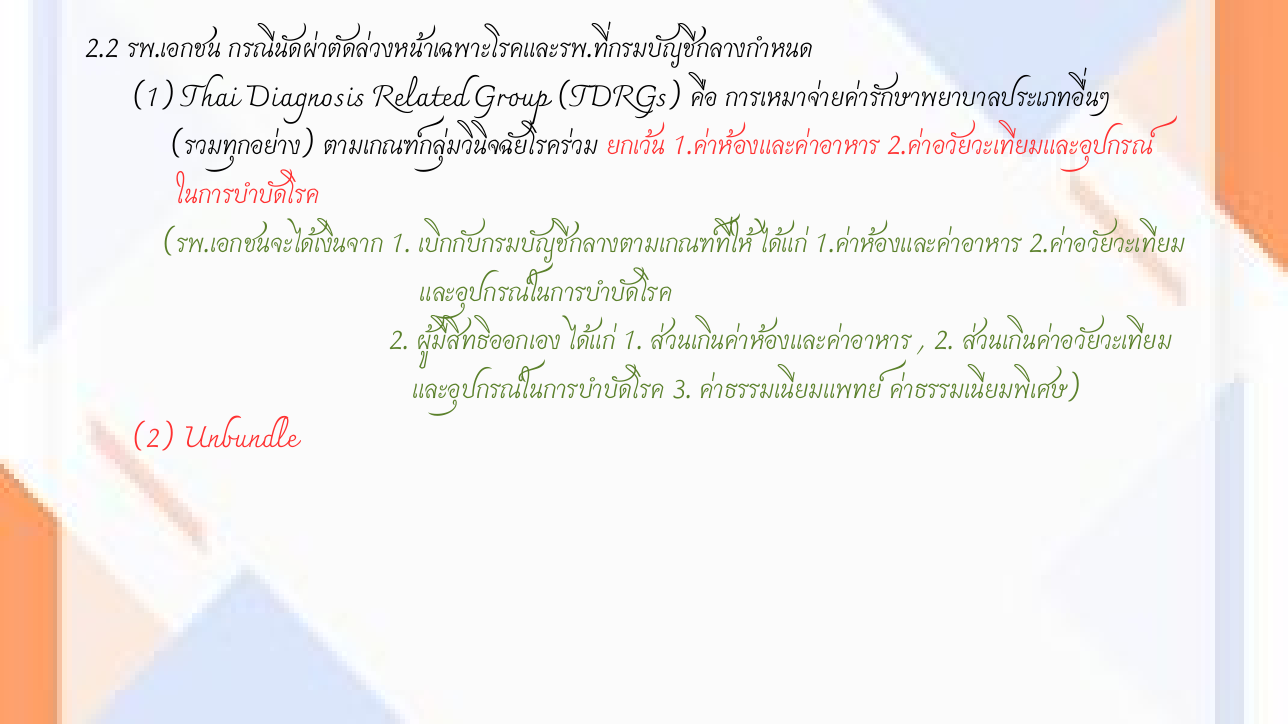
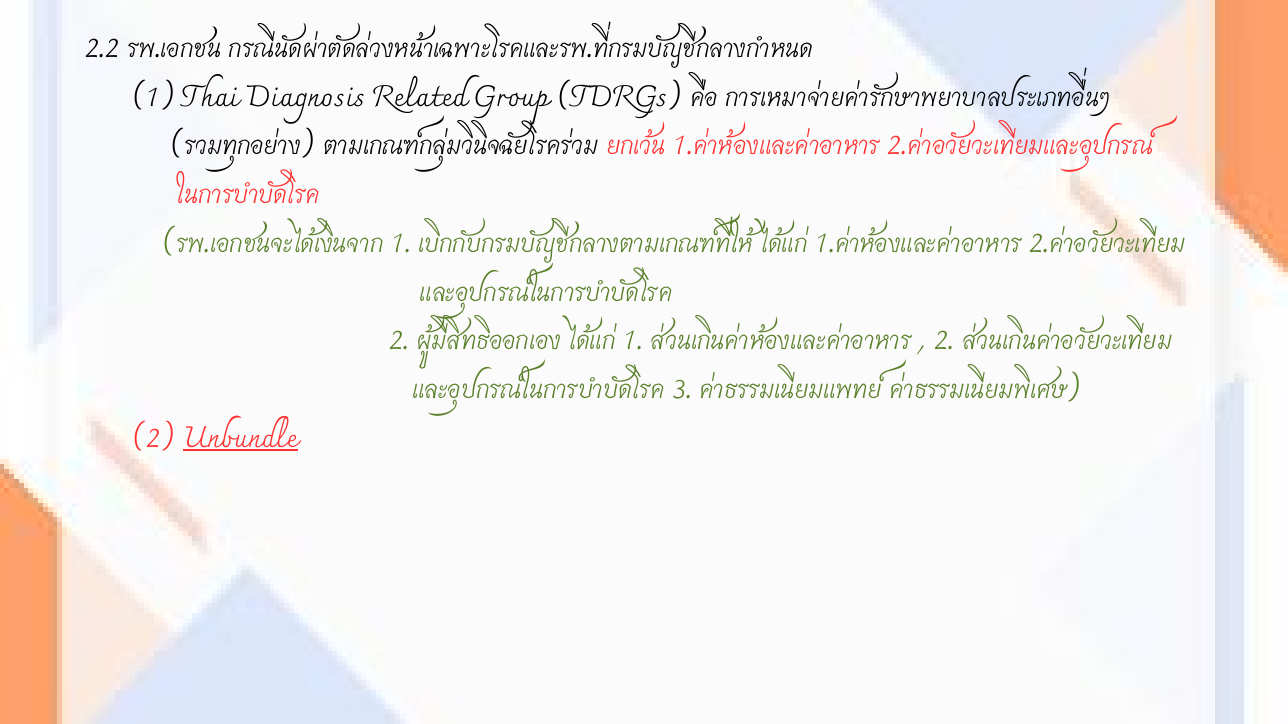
Unbundle underline: none -> present
